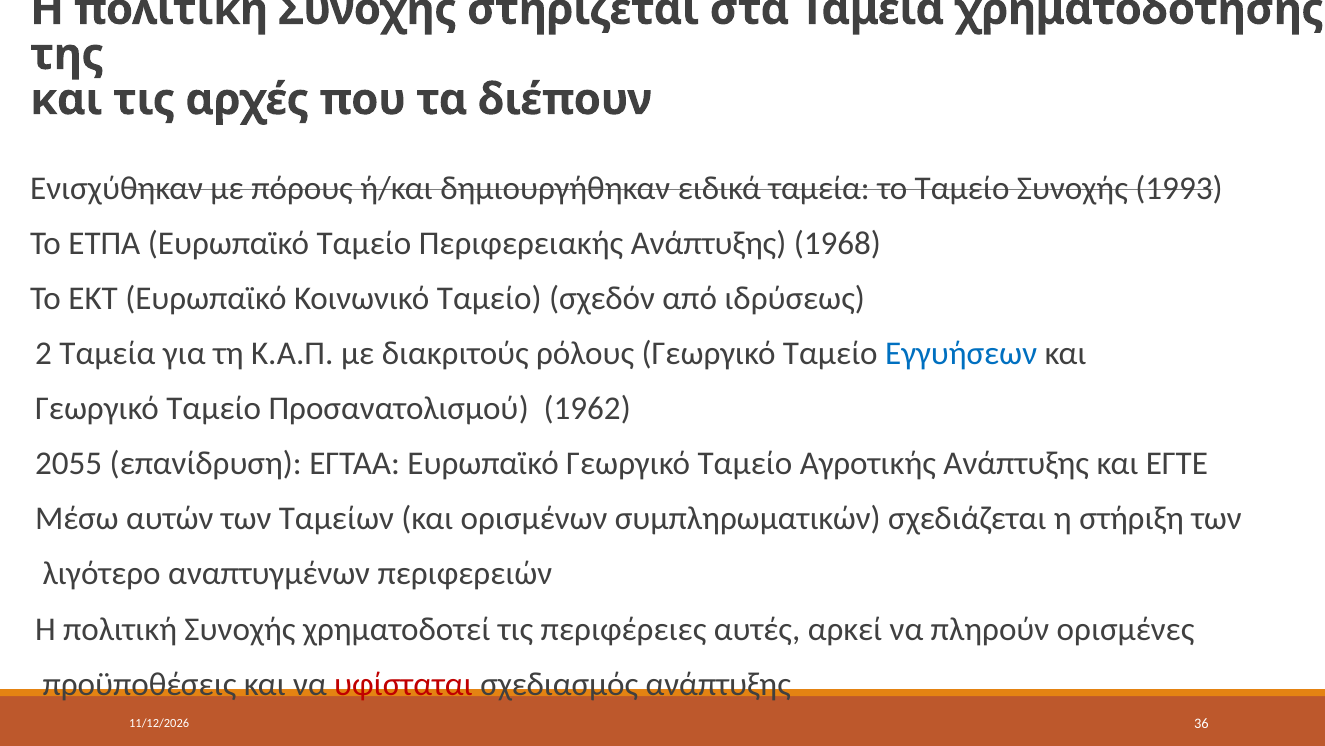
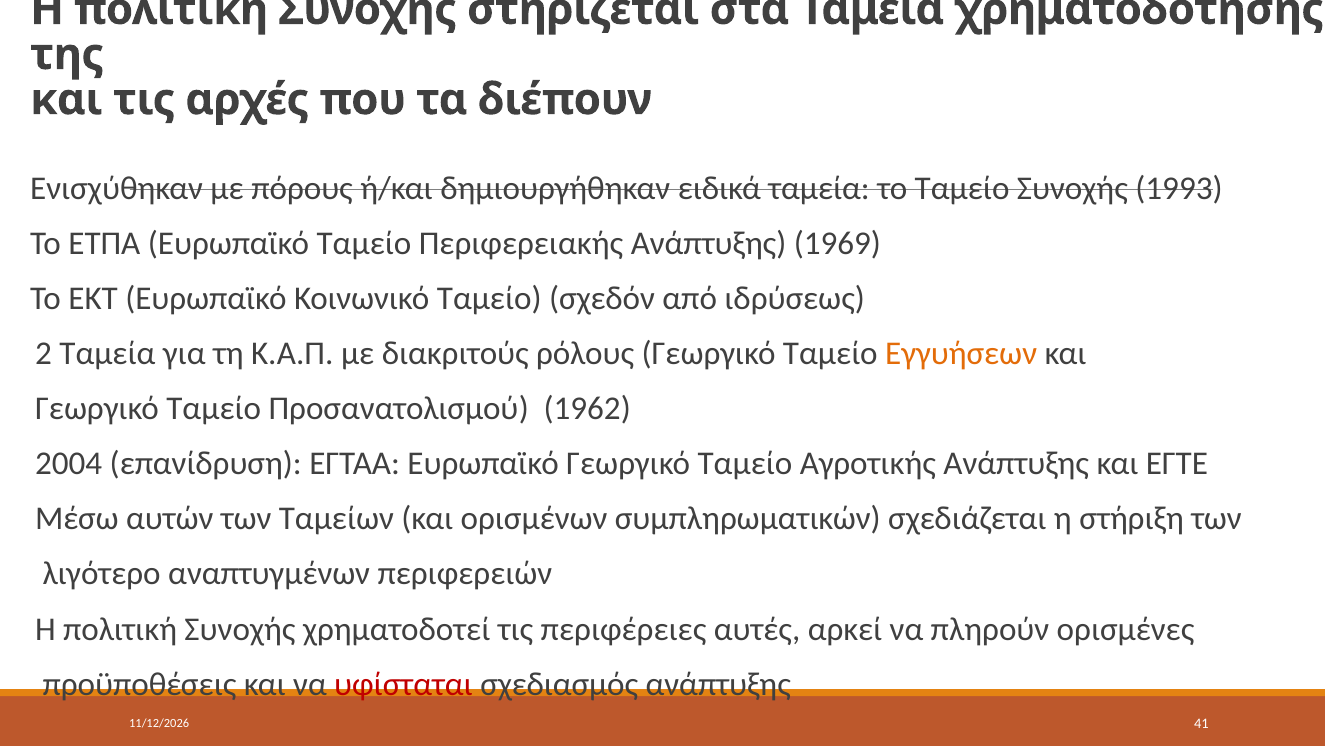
1968: 1968 -> 1969
Εγγυήσεων colour: blue -> orange
2055: 2055 -> 2004
36: 36 -> 41
